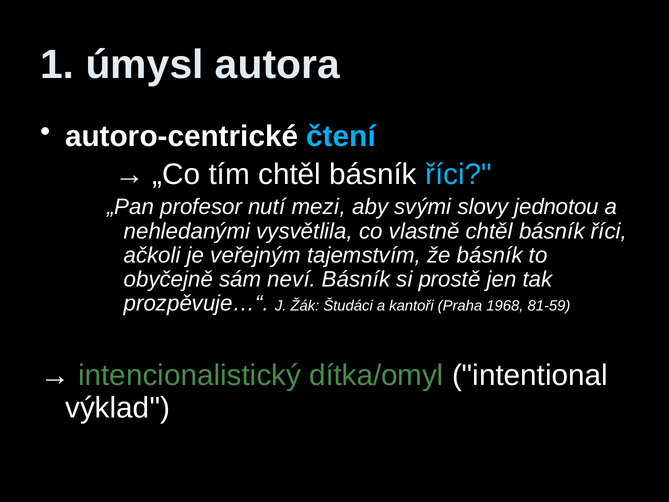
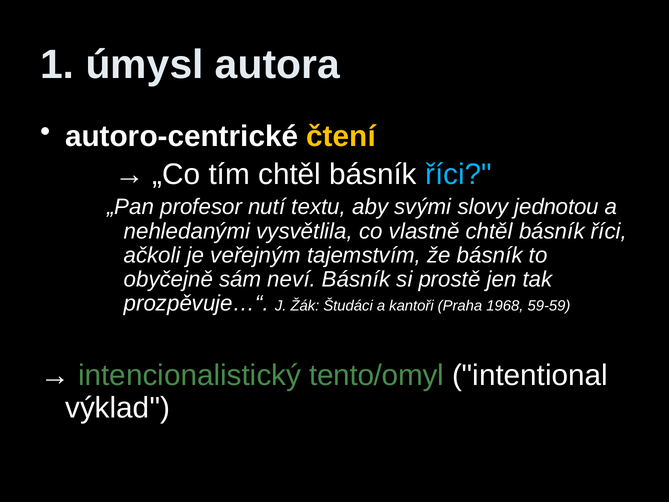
čtení colour: light blue -> yellow
mezi: mezi -> textu
81-59: 81-59 -> 59-59
dítka/omyl: dítka/omyl -> tento/omyl
